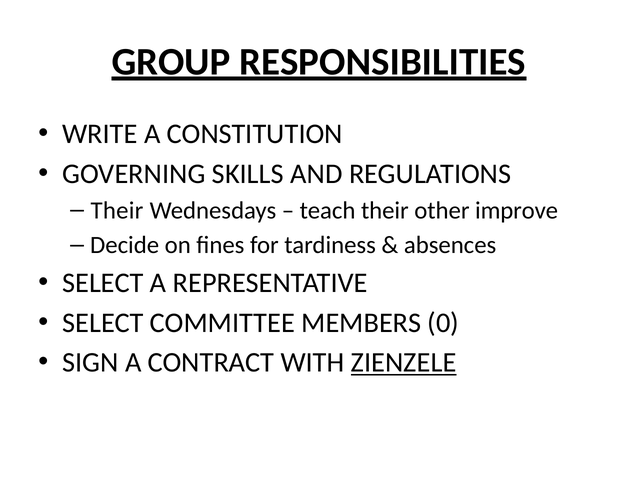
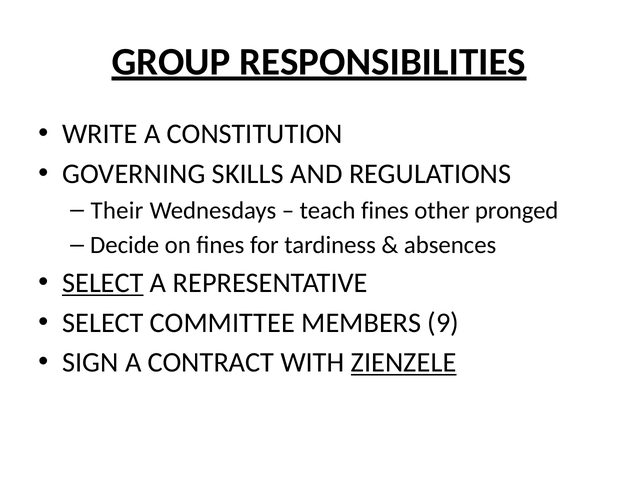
teach their: their -> fines
improve: improve -> pronged
SELECT at (103, 283) underline: none -> present
0: 0 -> 9
